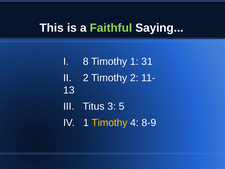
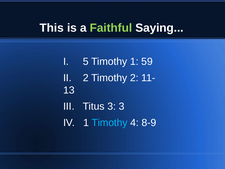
8: 8 -> 5
31: 31 -> 59
3 5: 5 -> 3
Timothy at (109, 123) colour: yellow -> light blue
